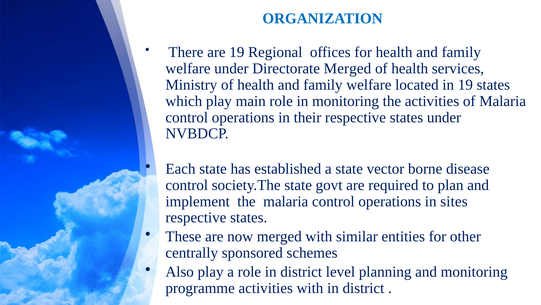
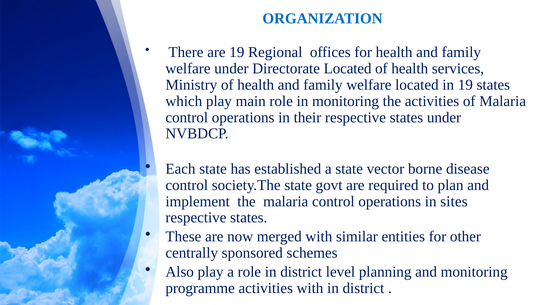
Directorate Merged: Merged -> Located
